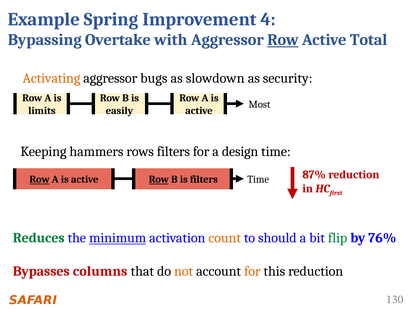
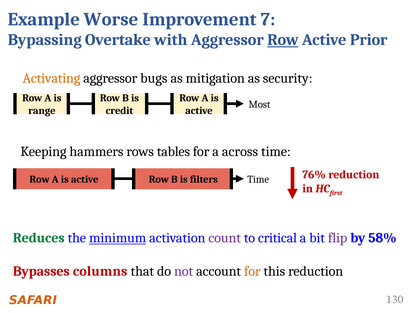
Spring: Spring -> Worse
4: 4 -> 7
Total: Total -> Prior
slowdown: slowdown -> mitigation
limits: limits -> range
easily: easily -> credit
rows filters: filters -> tables
design: design -> across
87%: 87% -> 76%
Row at (40, 180) underline: present -> none
Row at (159, 180) underline: present -> none
count colour: orange -> purple
should: should -> critical
flip colour: green -> purple
76%: 76% -> 58%
not colour: orange -> purple
